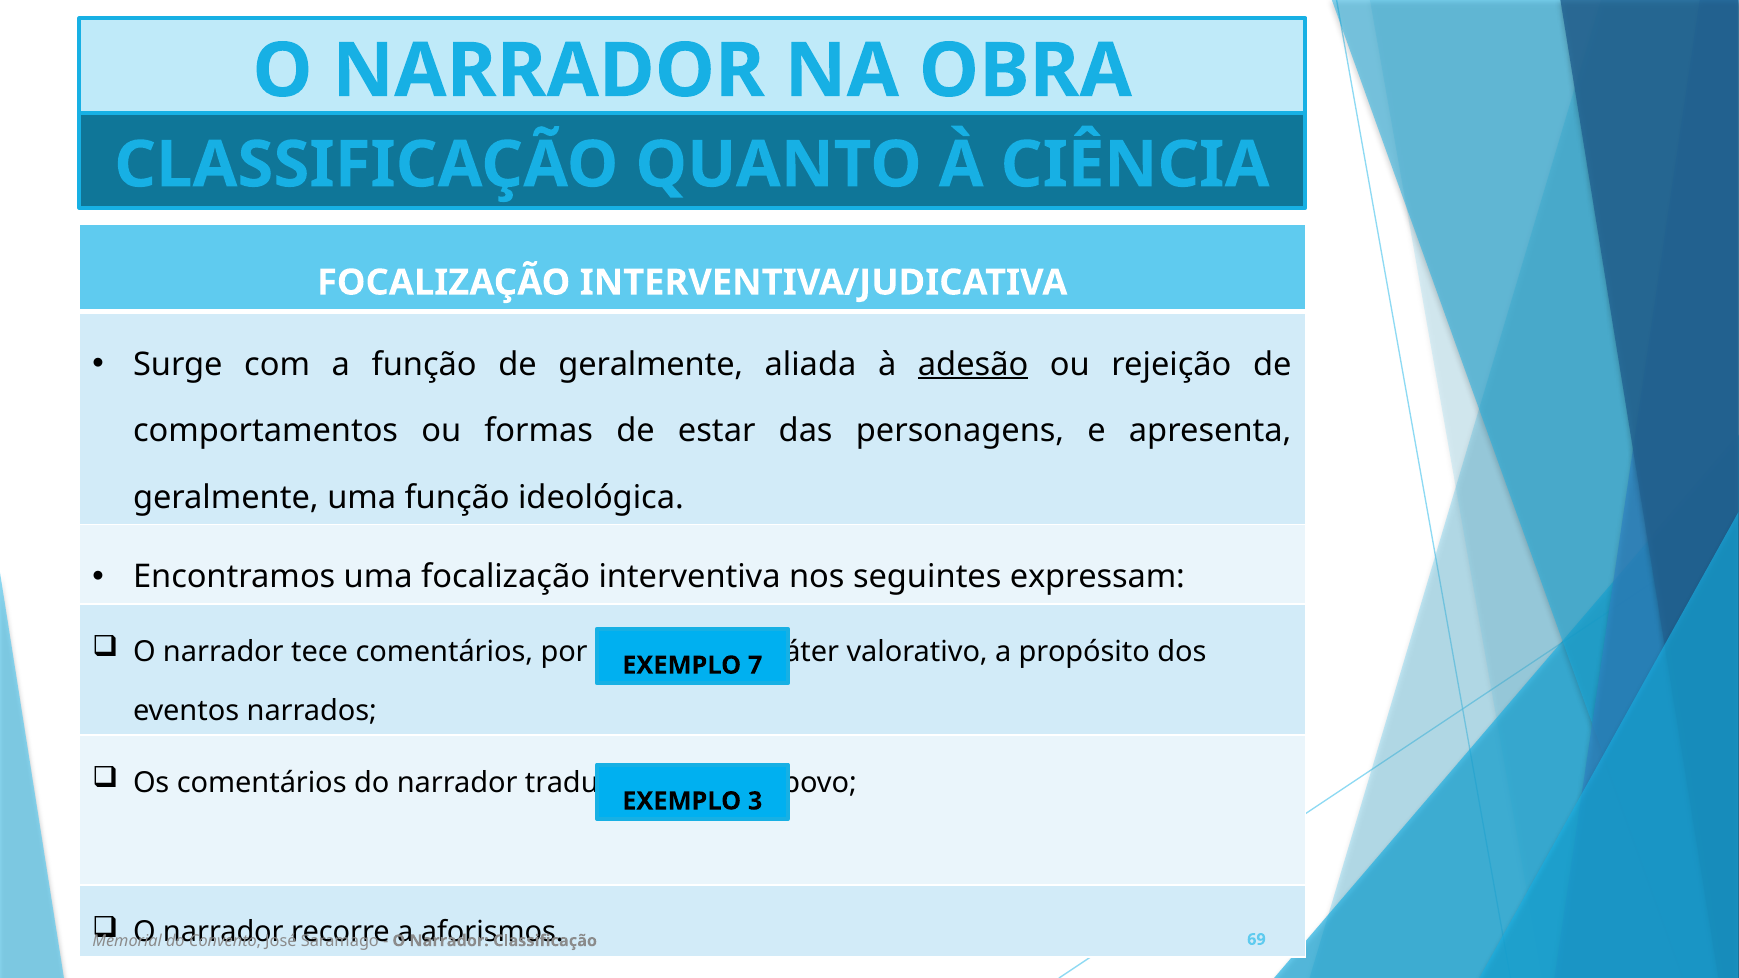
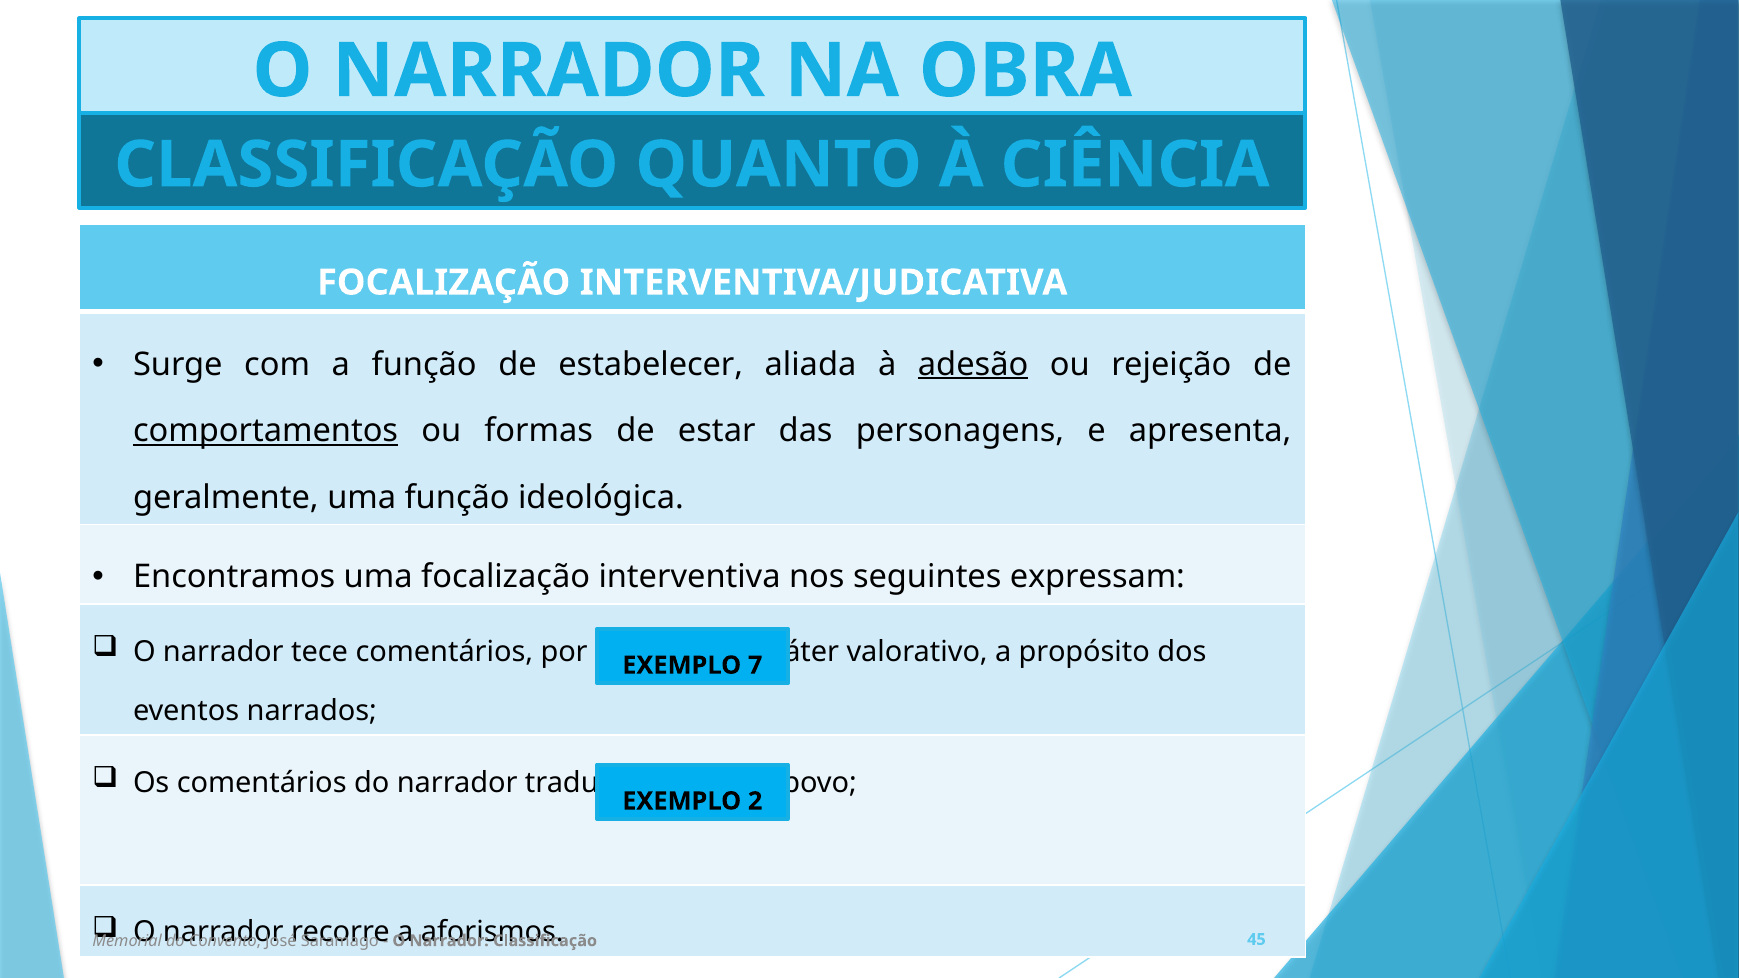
de geralmente: geralmente -> estabelecer
comportamentos underline: none -> present
3: 3 -> 2
69: 69 -> 45
